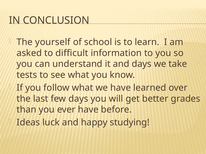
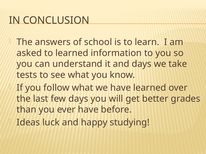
yourself: yourself -> answers
to difficult: difficult -> learned
